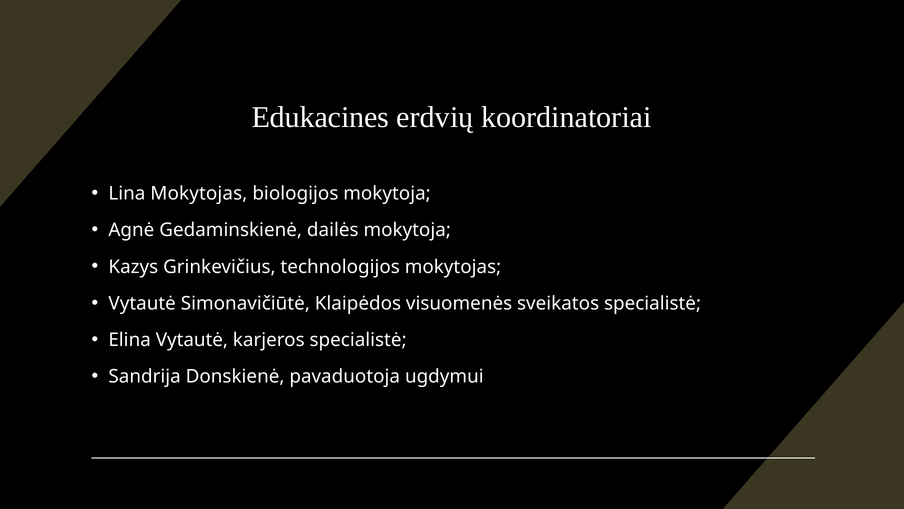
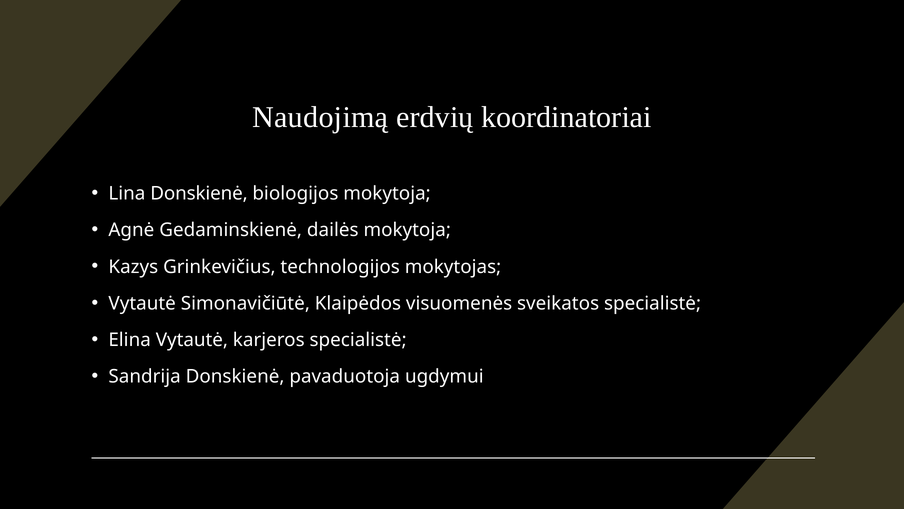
Edukacines: Edukacines -> Naudojimą
Lina Mokytojas: Mokytojas -> Donskienė
